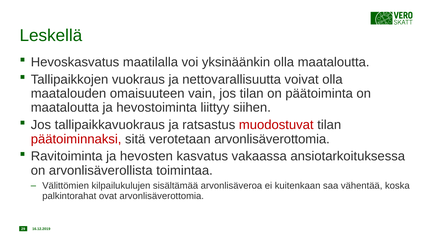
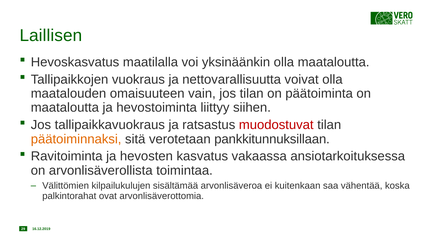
Leskellä: Leskellä -> Laillisen
päätoiminnaksi colour: red -> orange
verotetaan arvonlisäverottomia: arvonlisäverottomia -> pankkitunnuksillaan
